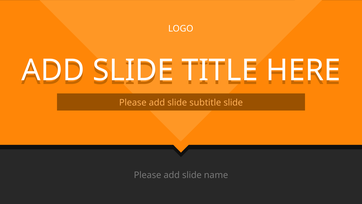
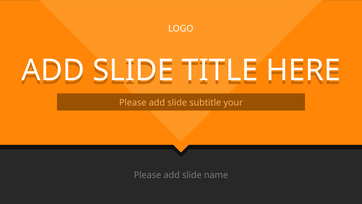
subtitle slide: slide -> your
